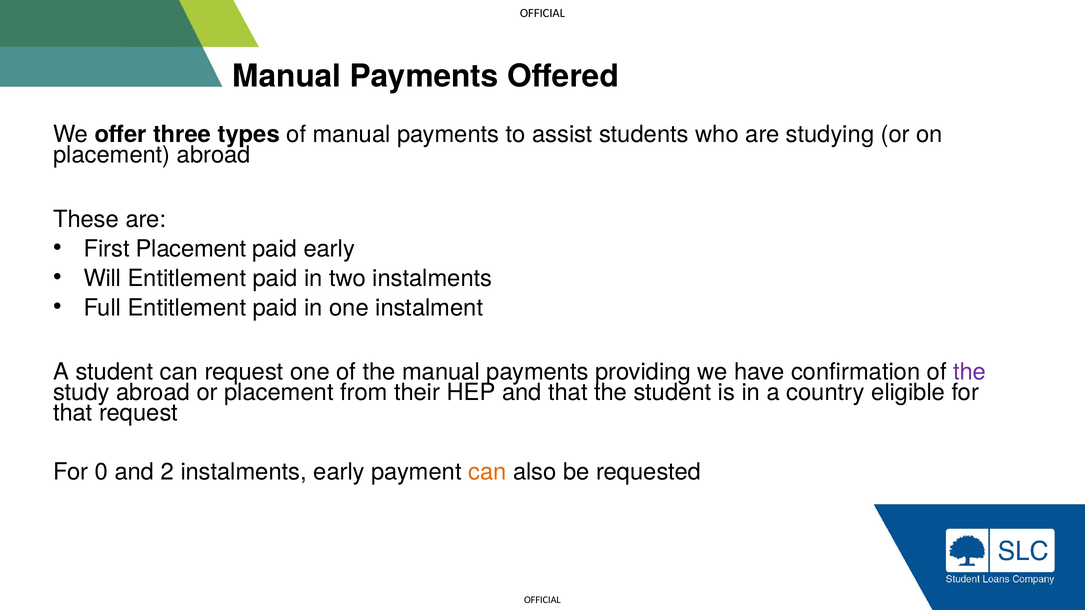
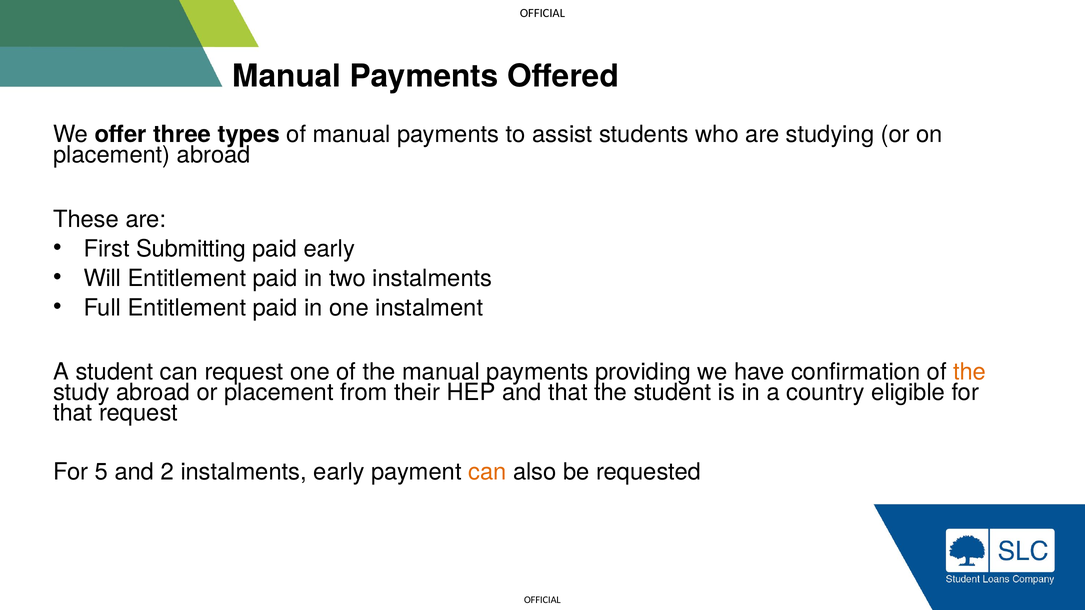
First Placement: Placement -> Submitting
the at (970, 372) colour: purple -> orange
0: 0 -> 5
